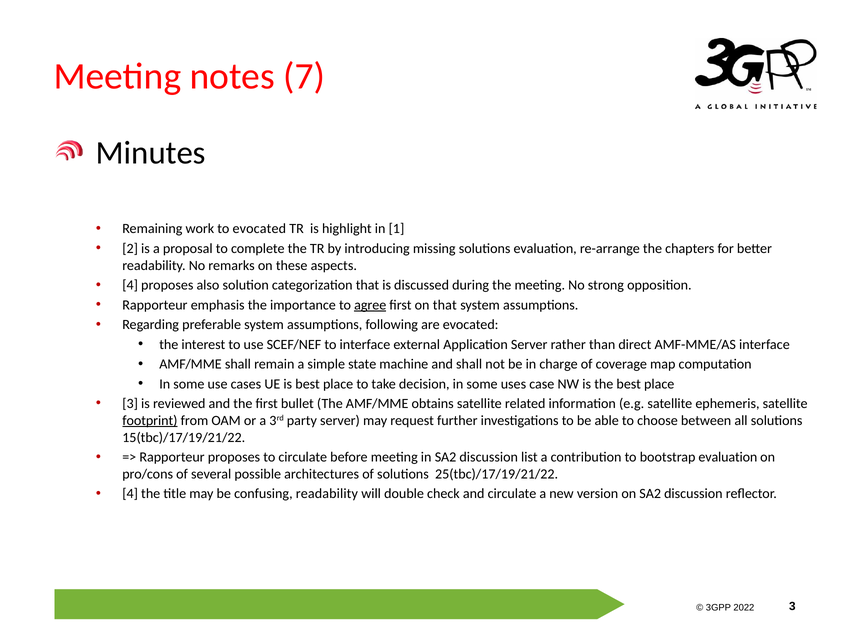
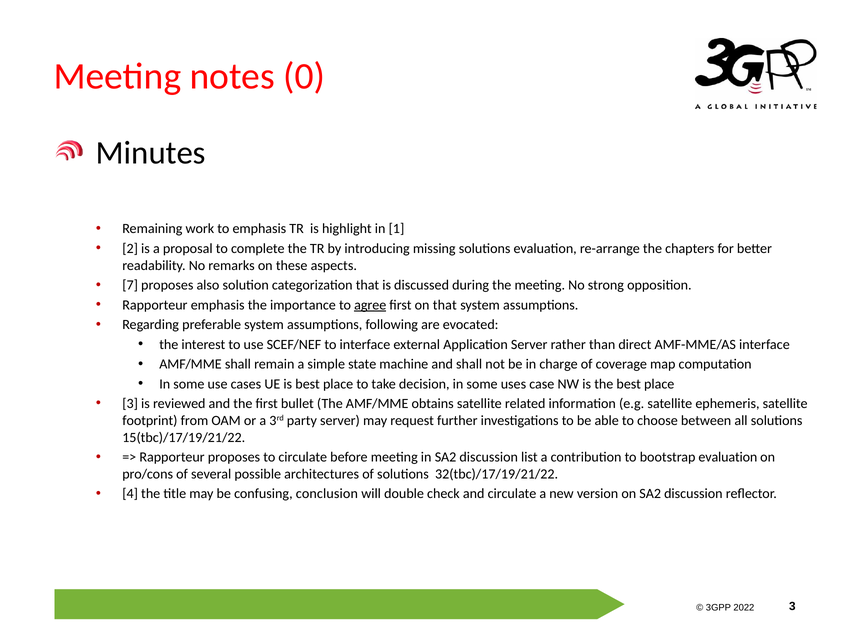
7: 7 -> 0
to evocated: evocated -> emphasis
4 at (130, 285): 4 -> 7
footprint underline: present -> none
25(tbc)/17/19/21/22: 25(tbc)/17/19/21/22 -> 32(tbc)/17/19/21/22
confusing readability: readability -> conclusion
